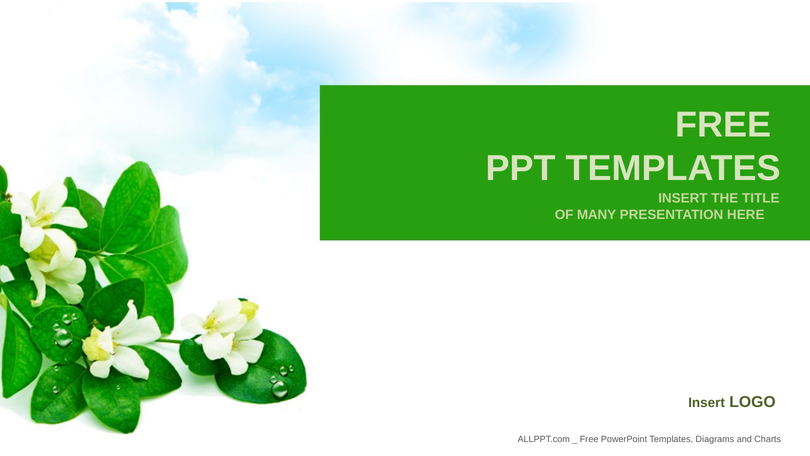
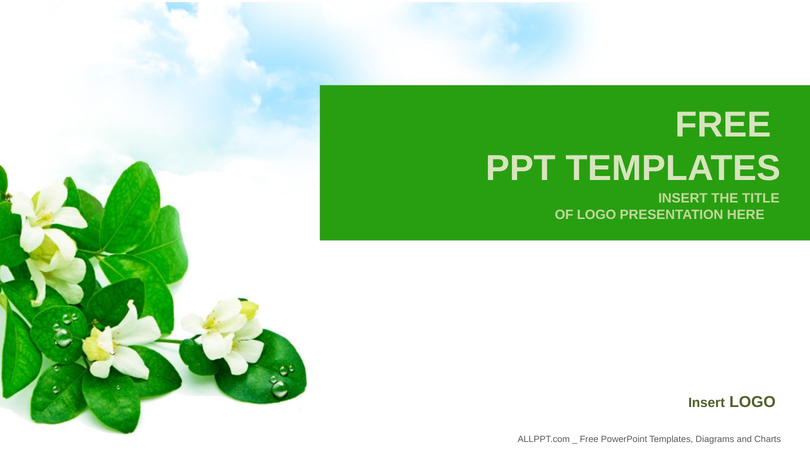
OF MANY: MANY -> LOGO
